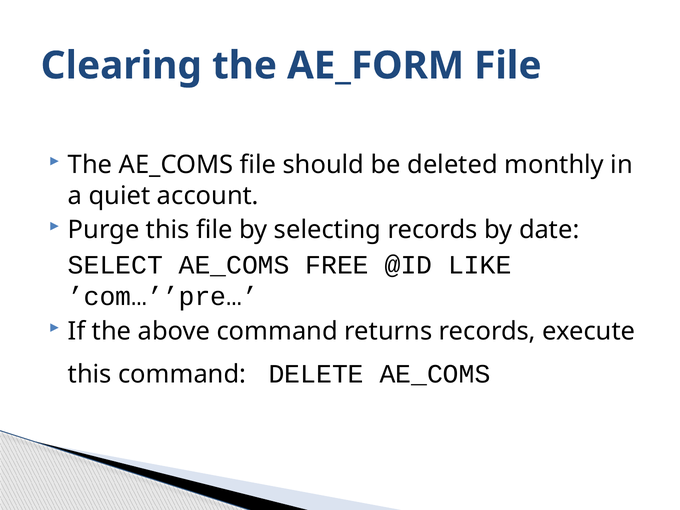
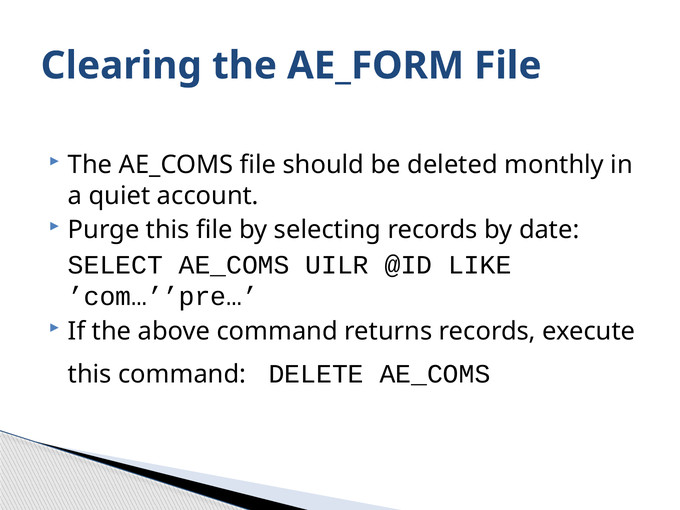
FREE: FREE -> UILR
